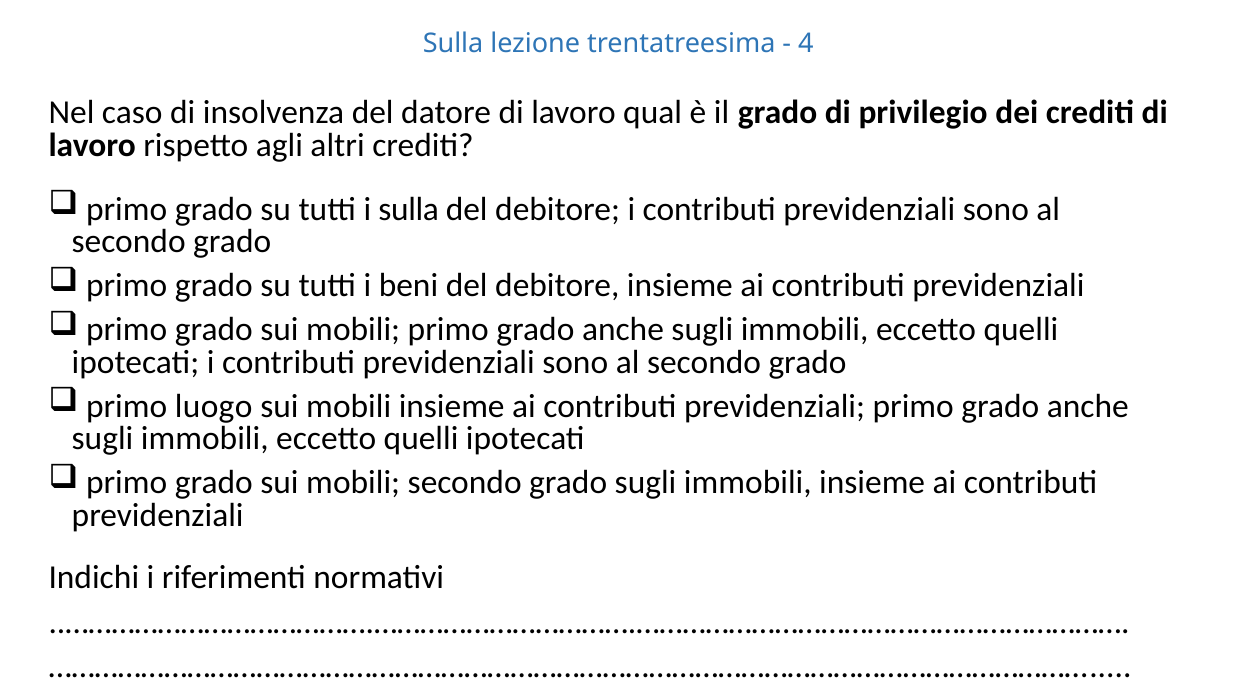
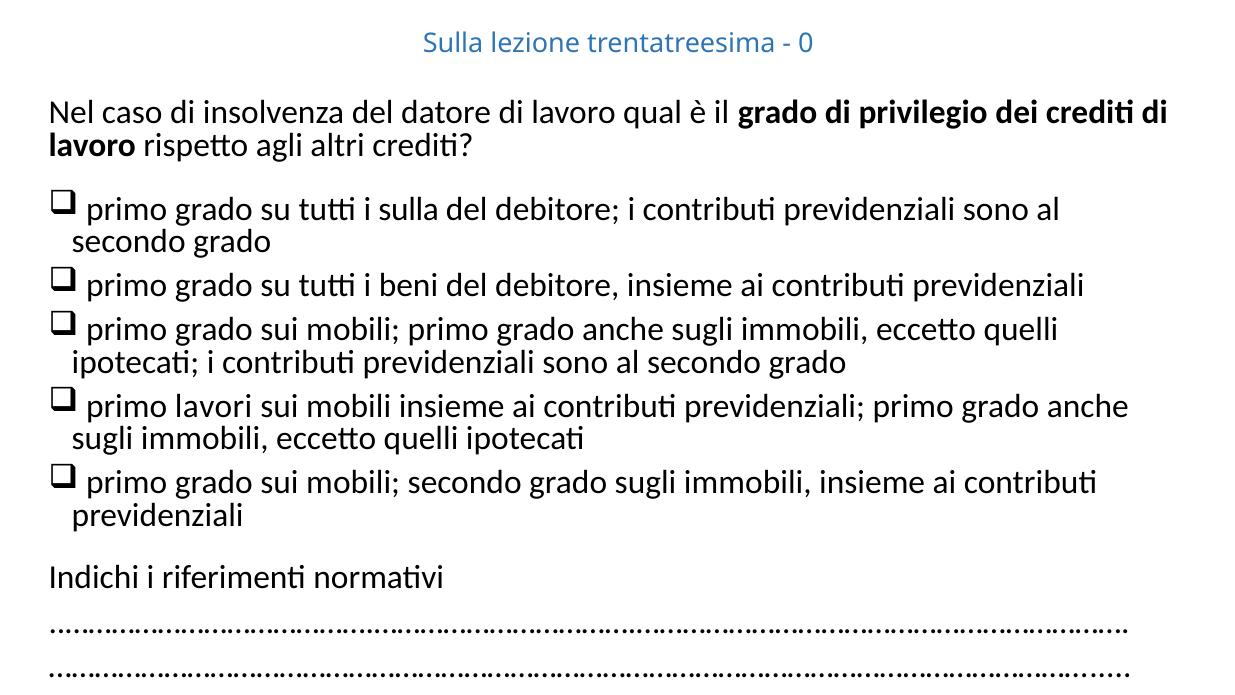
4: 4 -> 0
luogo: luogo -> lavori
